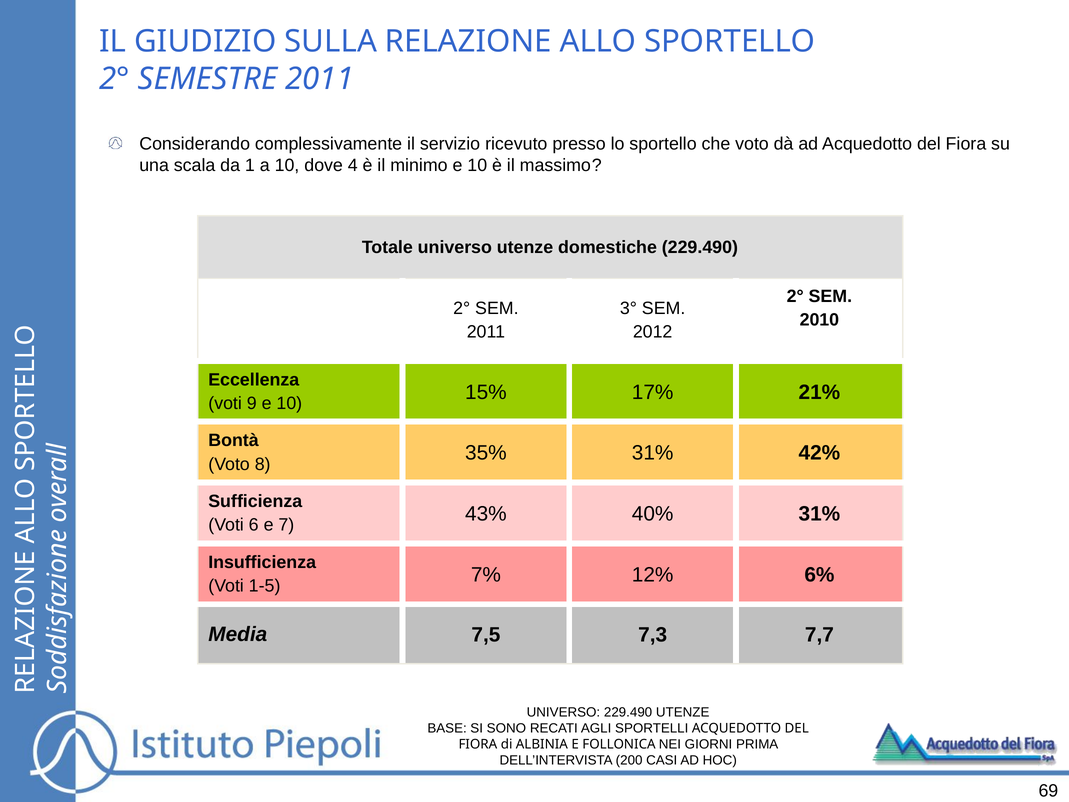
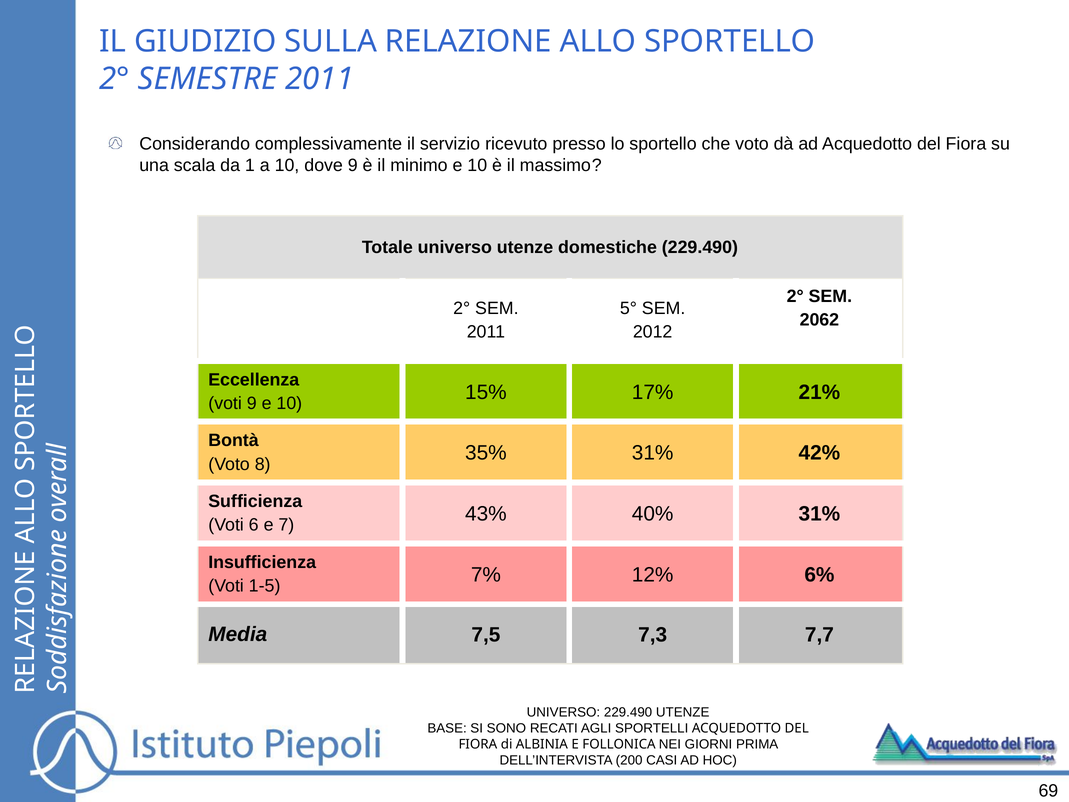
dove 4: 4 -> 9
3°: 3° -> 5°
2010: 2010 -> 2062
